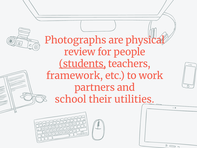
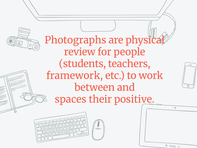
students underline: present -> none
partners: partners -> between
school: school -> spaces
utilities: utilities -> positive
